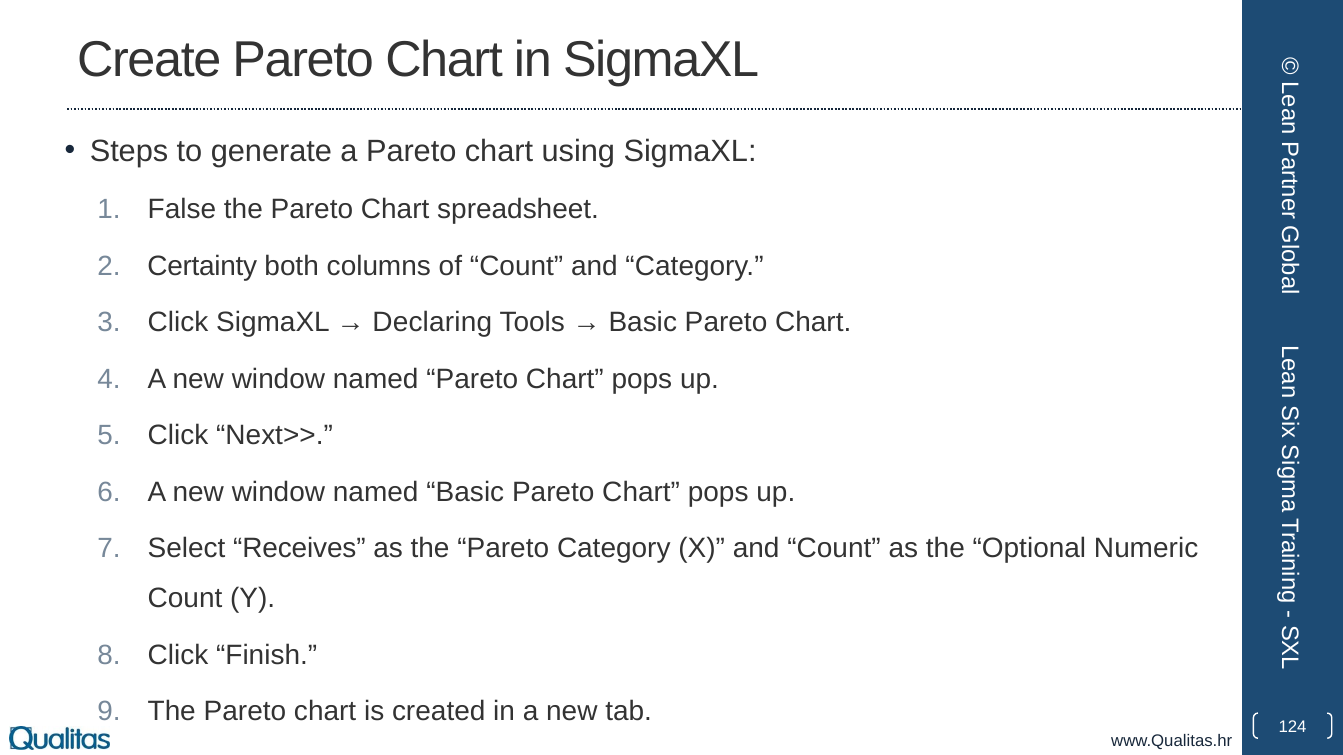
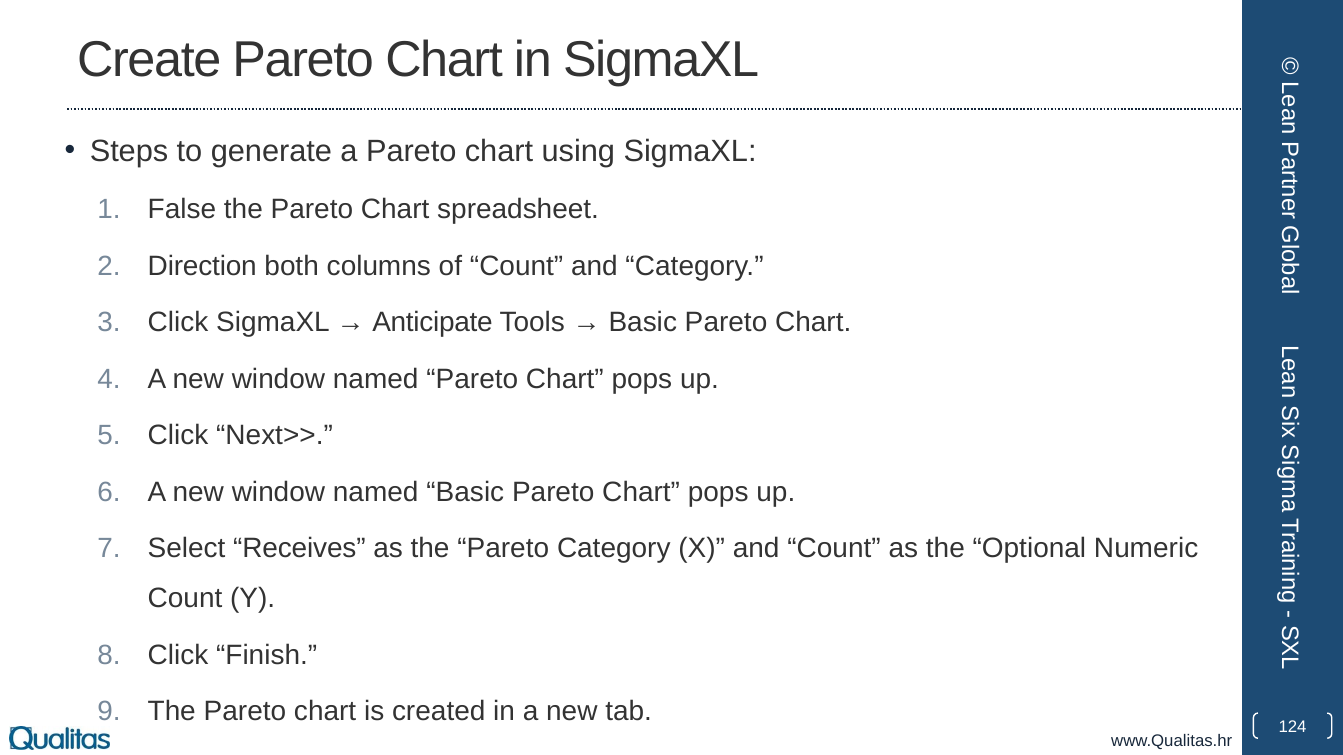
Certainty: Certainty -> Direction
Declaring: Declaring -> Anticipate
